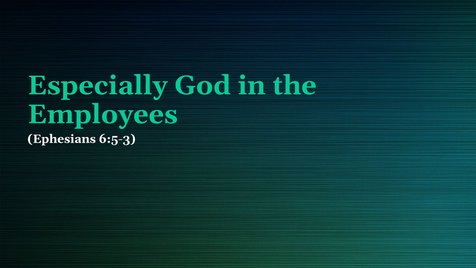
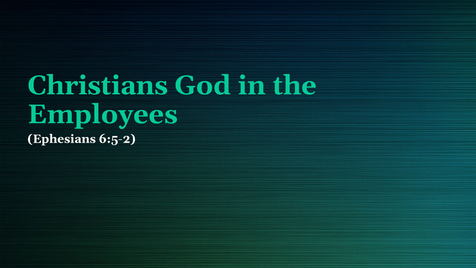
Especially: Especially -> Christians
6:5-3: 6:5-3 -> 6:5-2
